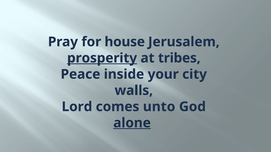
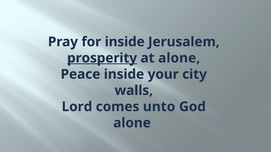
for house: house -> inside
at tribes: tribes -> alone
alone at (132, 123) underline: present -> none
